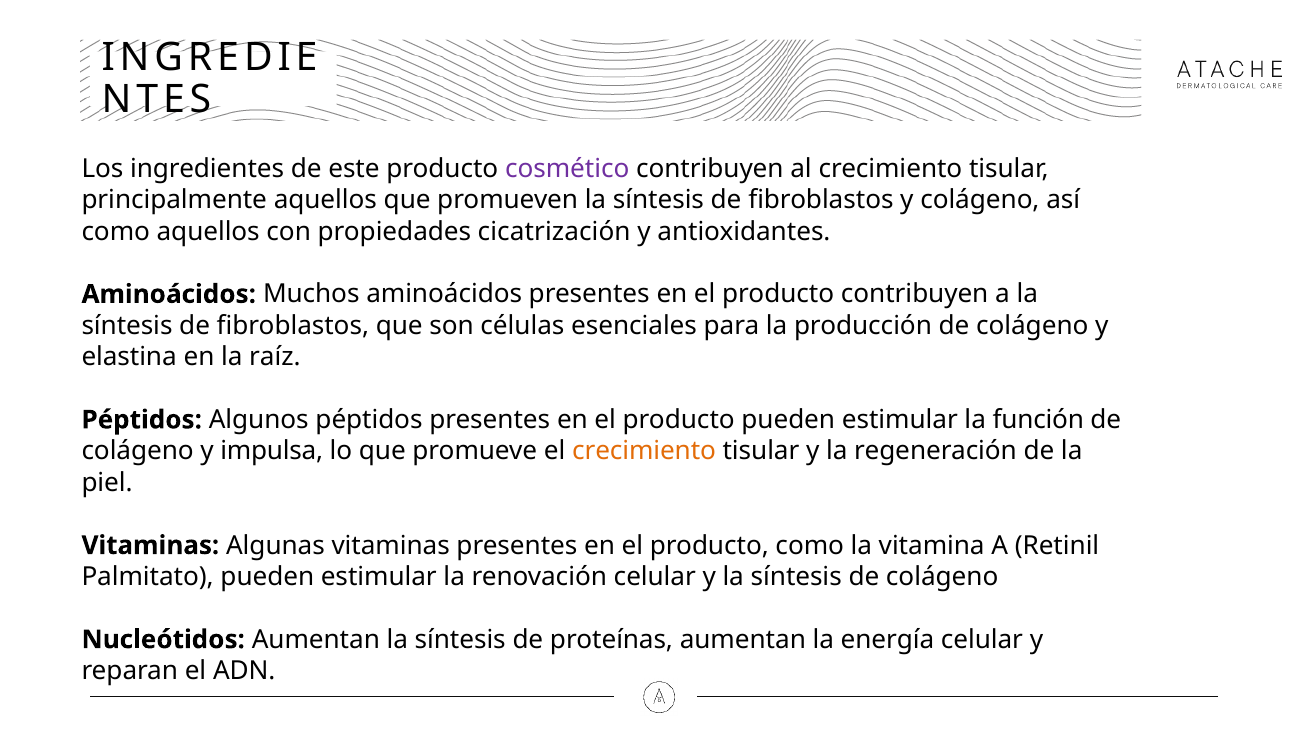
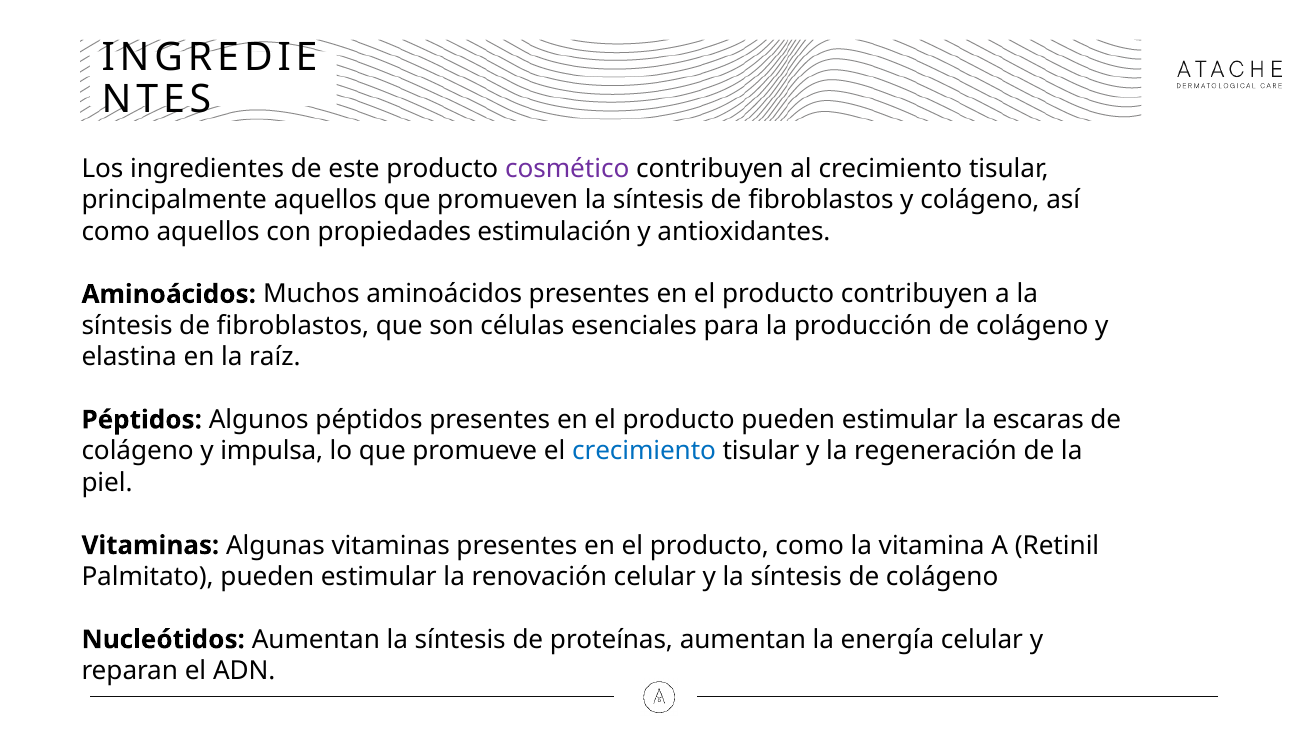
cicatrización: cicatrización -> estimulación
función: función -> escaras
crecimiento at (644, 451) colour: orange -> blue
